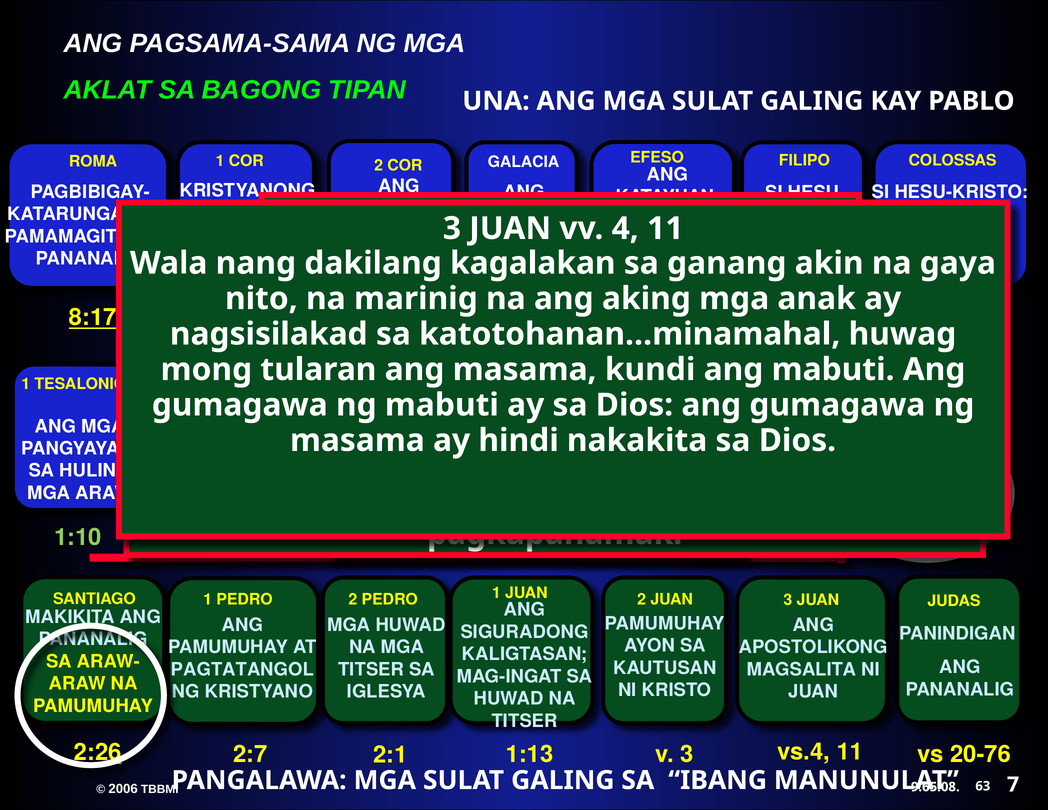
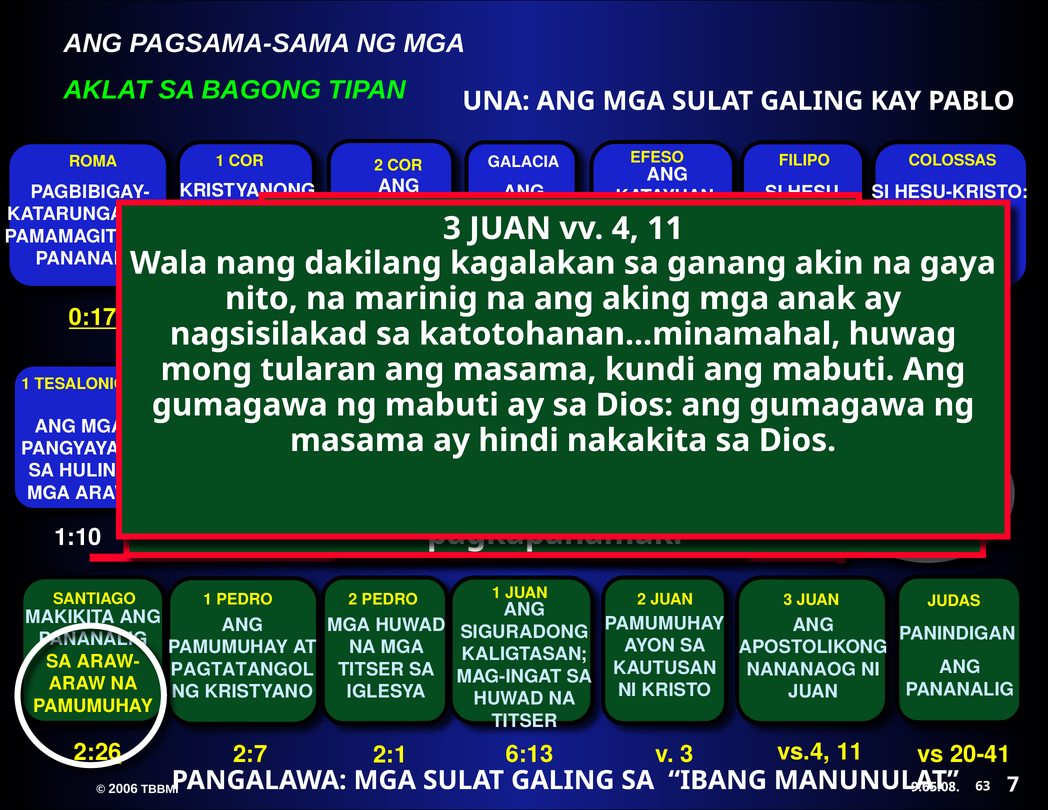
8:17: 8:17 -> 0:17
1:10 colour: light green -> white
MAGSALITA: MAGSALITA -> NANANAOG
1:13 at (530, 754): 1:13 -> 6:13
20-76: 20-76 -> 20-41
